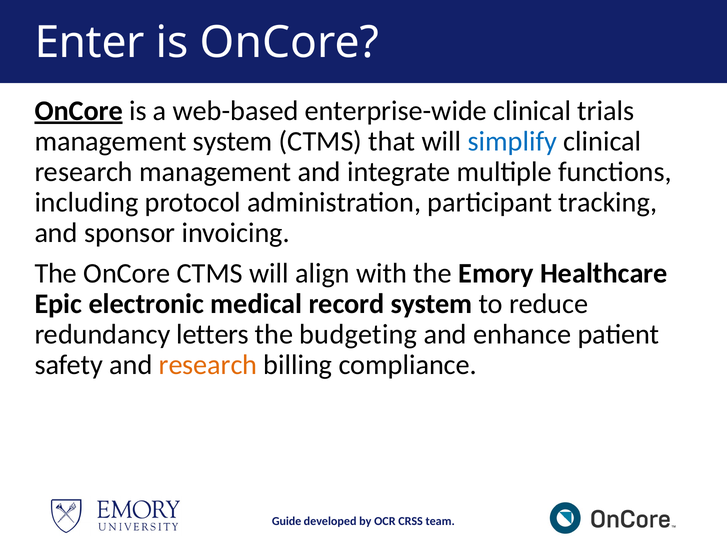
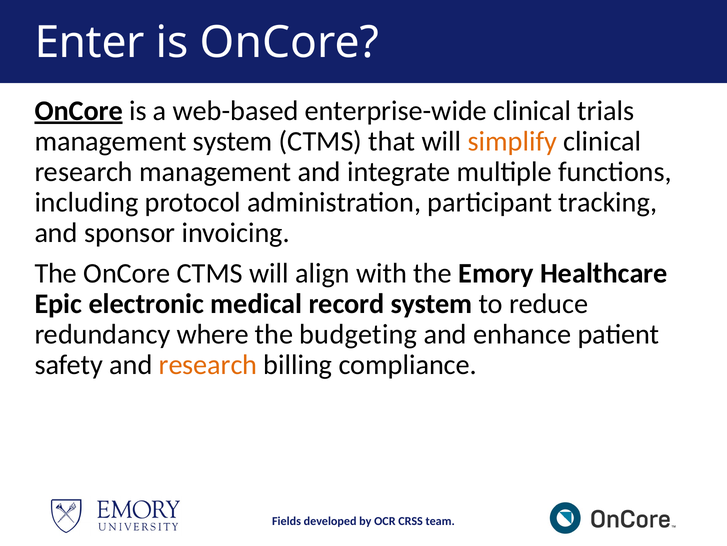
simplify colour: blue -> orange
letters: letters -> where
Guide: Guide -> Fields
